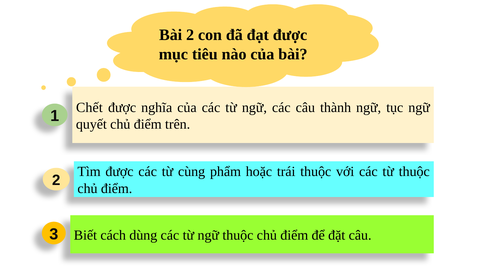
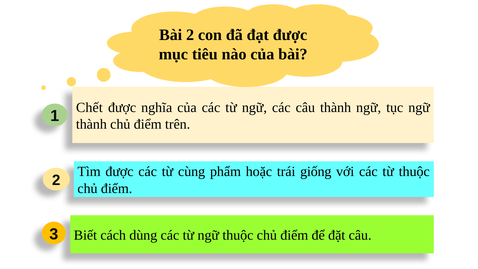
quyết at (91, 124): quyết -> thành
trái thuộc: thuộc -> giống
